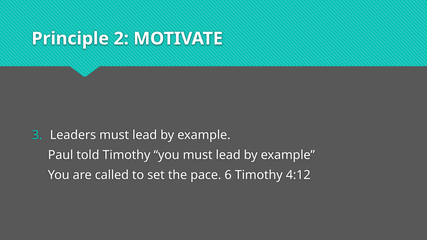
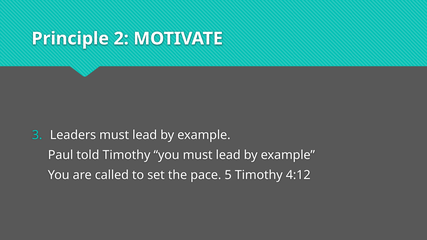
6: 6 -> 5
